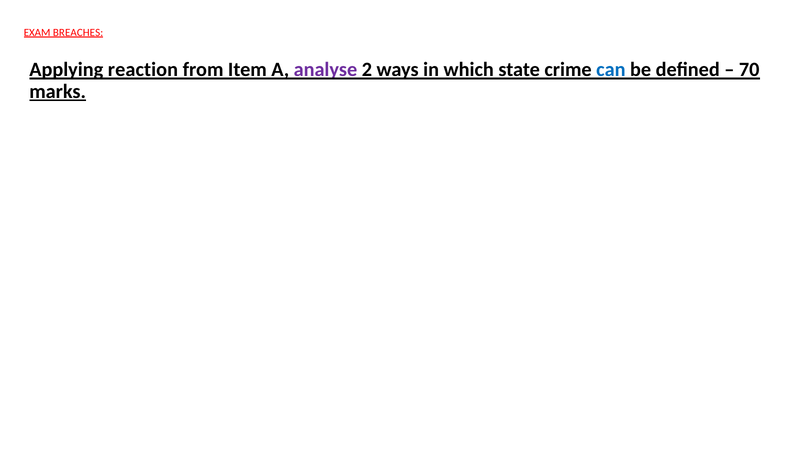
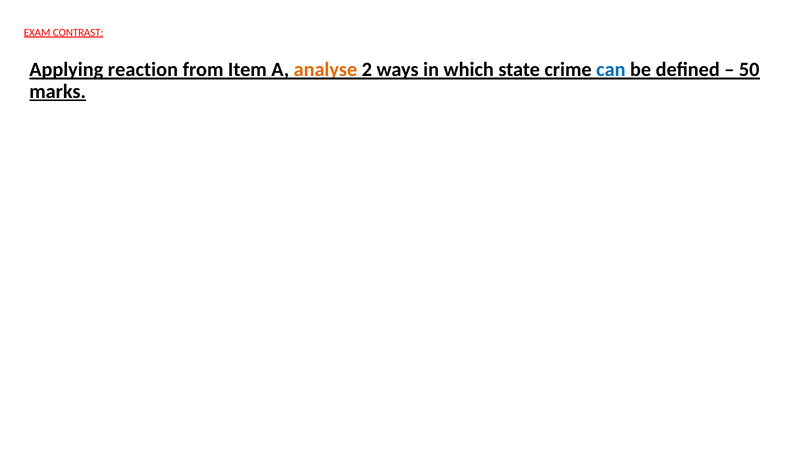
BREACHES: BREACHES -> CONTRAST
analyse colour: purple -> orange
70: 70 -> 50
